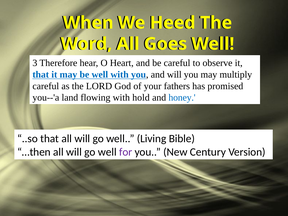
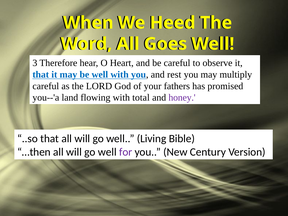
and will: will -> rest
hold: hold -> total
honey colour: blue -> purple
